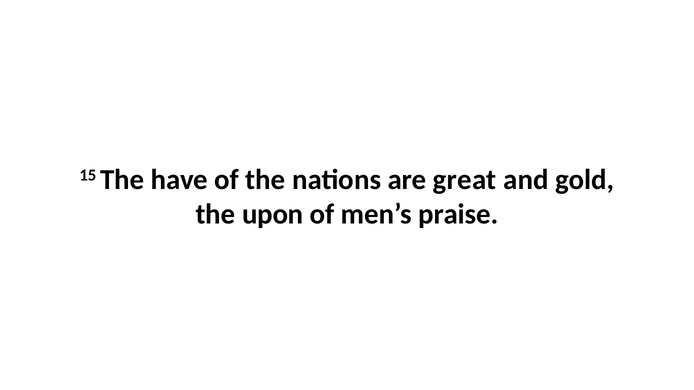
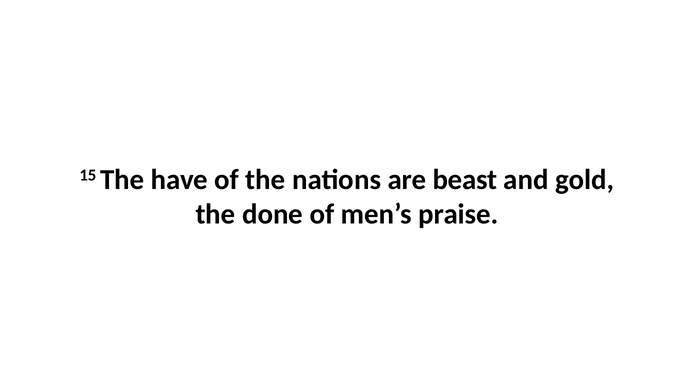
great: great -> beast
upon: upon -> done
